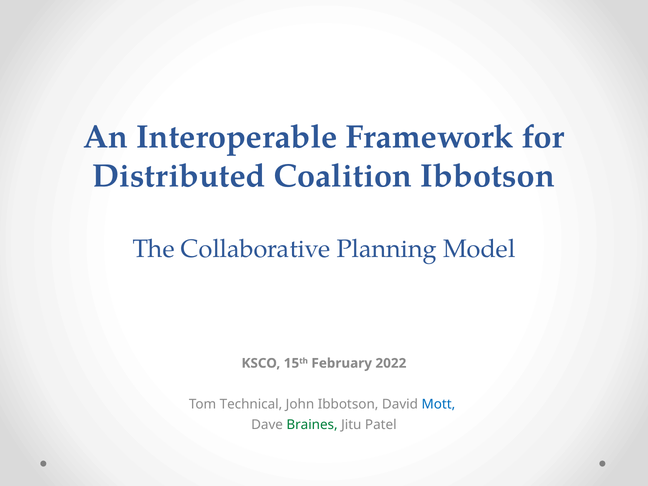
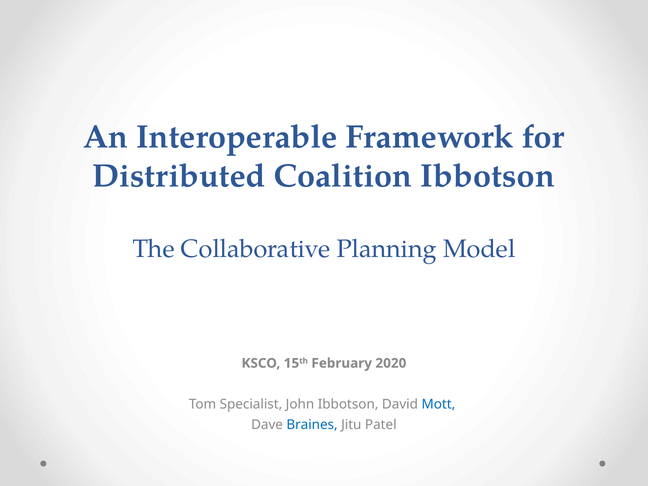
2022: 2022 -> 2020
Technical: Technical -> Specialist
Braines colour: green -> blue
